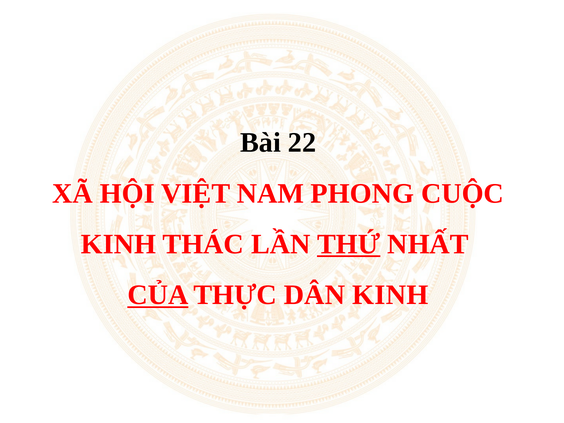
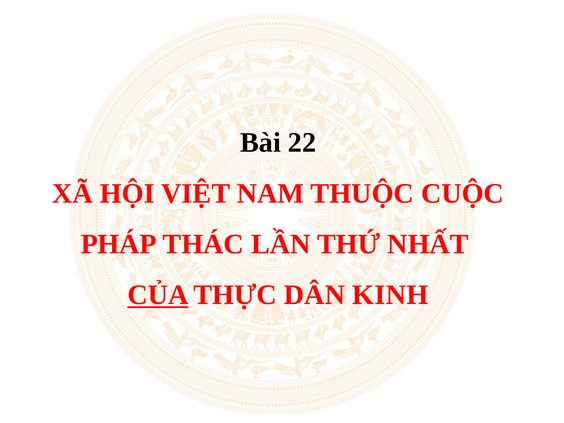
PHONG: PHONG -> THUỘC
KINH at (119, 244): KINH -> PHÁP
THỨ underline: present -> none
